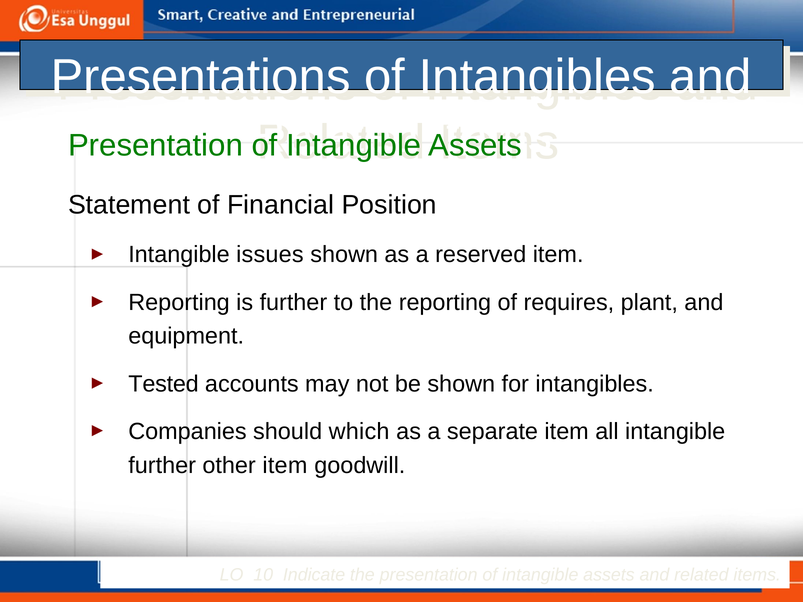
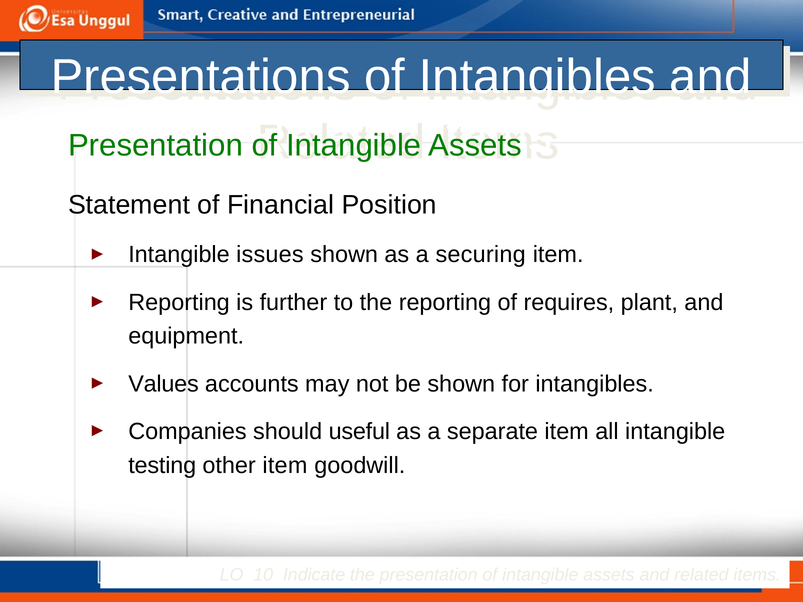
reserved: reserved -> securing
Tested: Tested -> Values
which: which -> useful
further at (162, 465): further -> testing
